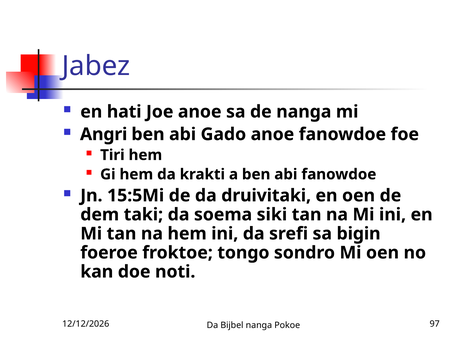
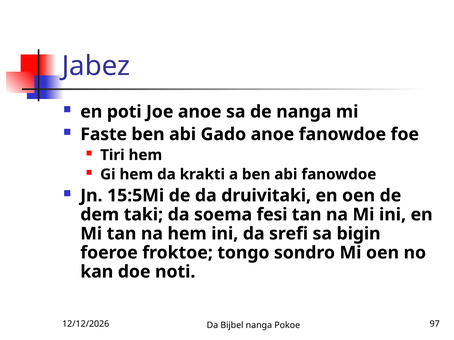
hati: hati -> poti
Angri: Angri -> Faste
siki: siki -> fesi
